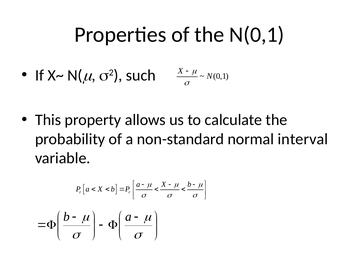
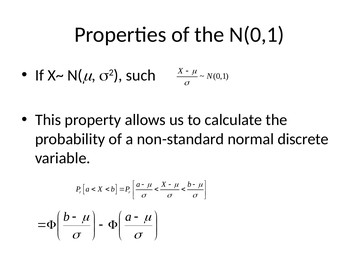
interval: interval -> discrete
